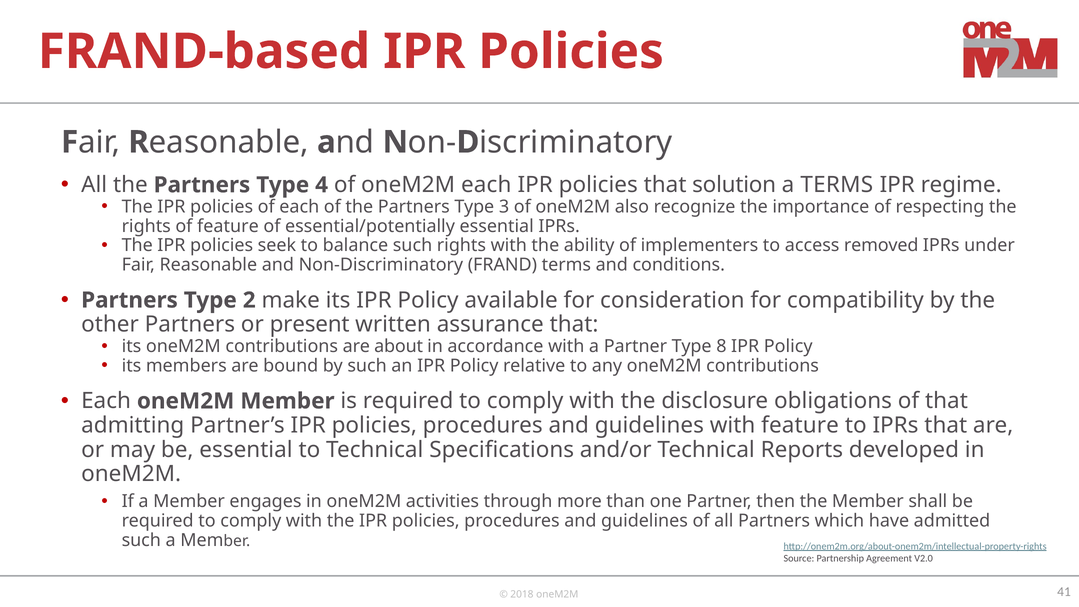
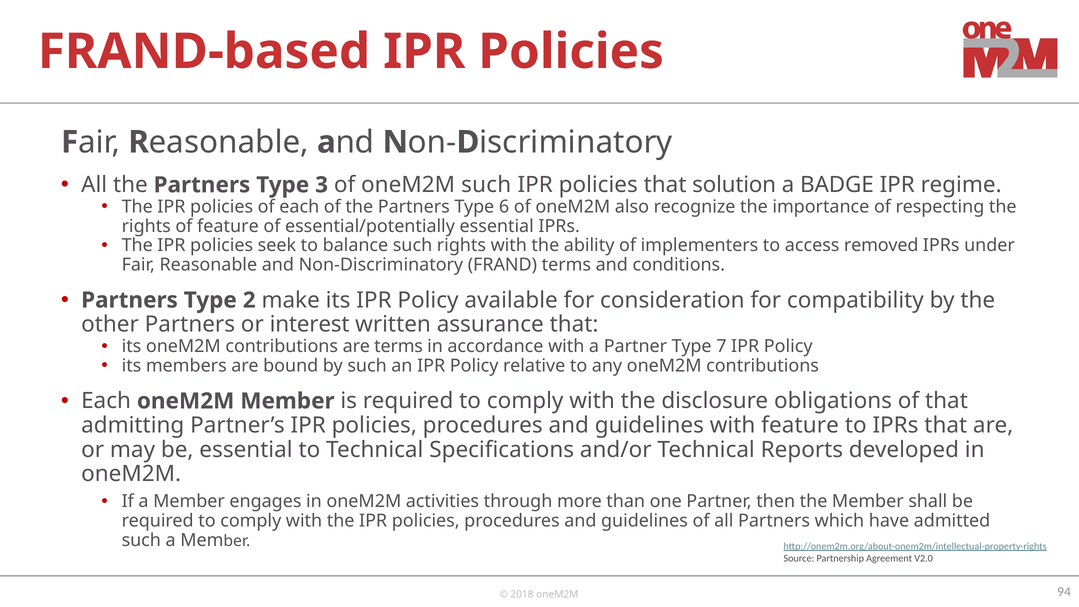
4: 4 -> 3
oneM2M each: each -> such
a TERMS: TERMS -> BADGE
3: 3 -> 6
present: present -> interest
are about: about -> terms
8: 8 -> 7
41: 41 -> 94
